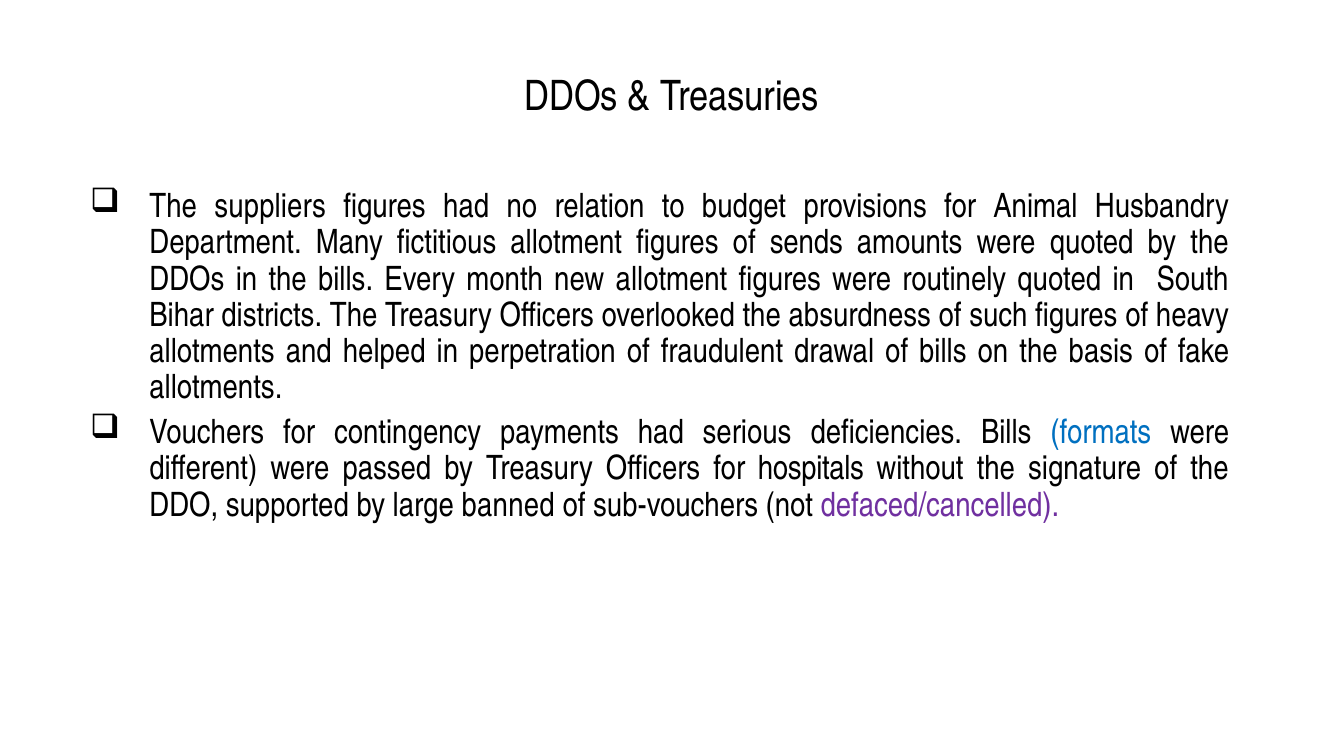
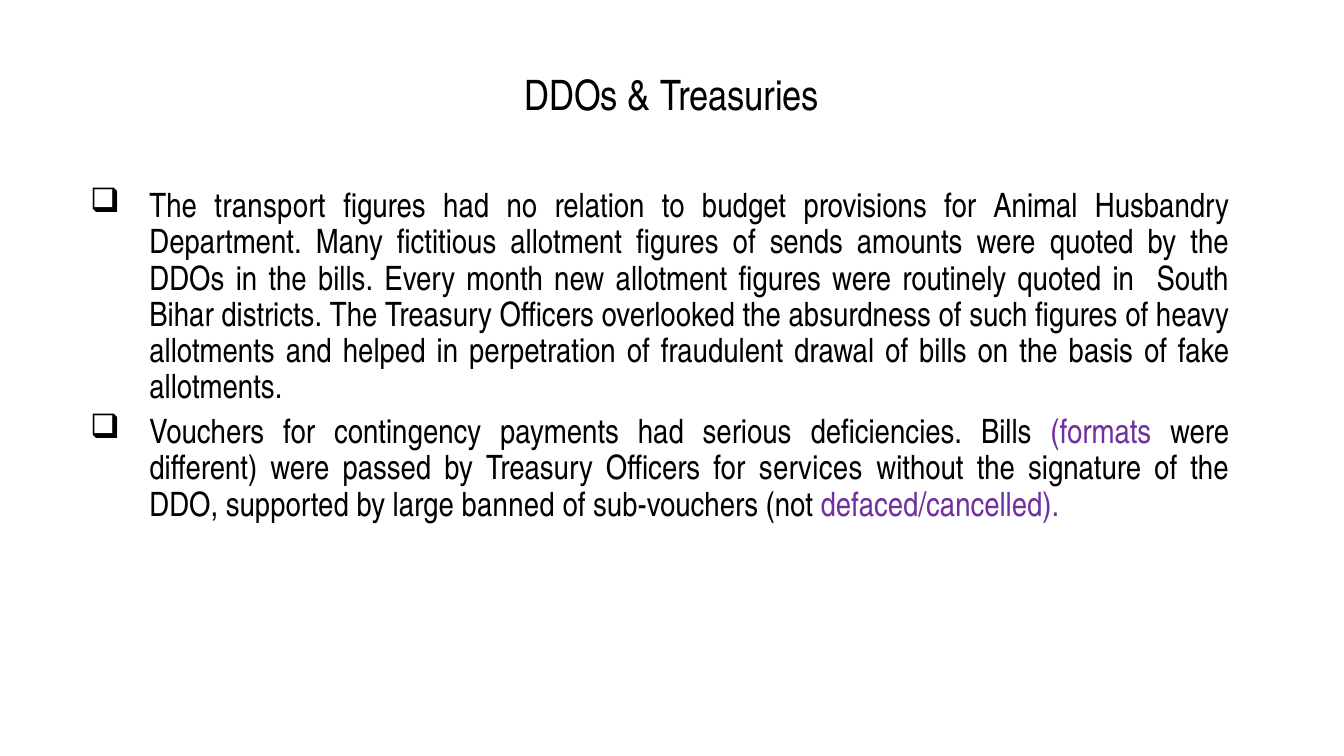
suppliers: suppliers -> transport
formats colour: blue -> purple
hospitals: hospitals -> services
